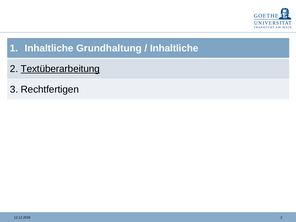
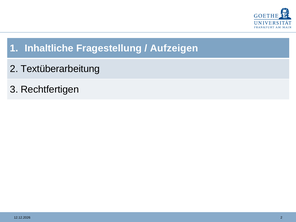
Grundhaltung: Grundhaltung -> Fragestellung
Inhaltliche at (174, 48): Inhaltliche -> Aufzeigen
Textüberarbeitung underline: present -> none
